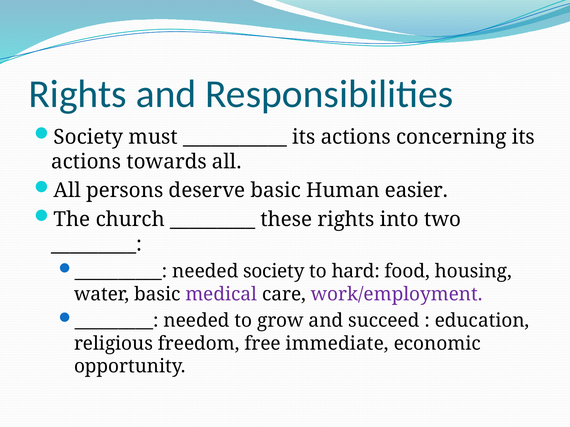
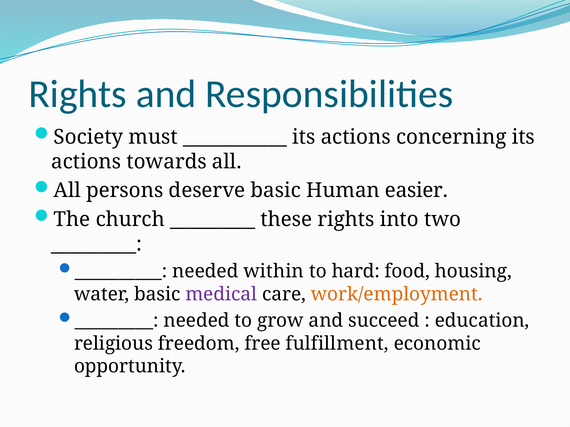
needed society: society -> within
work/employment colour: purple -> orange
immediate: immediate -> fulfillment
